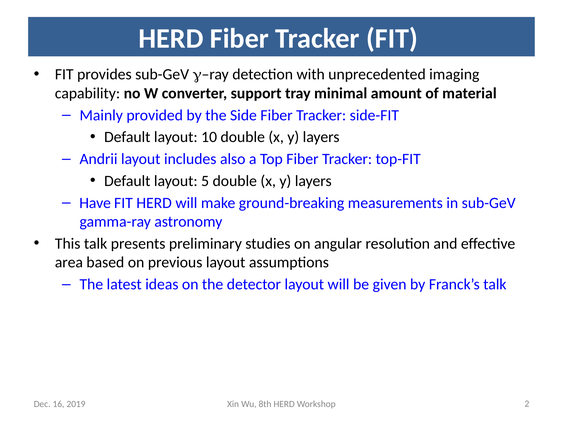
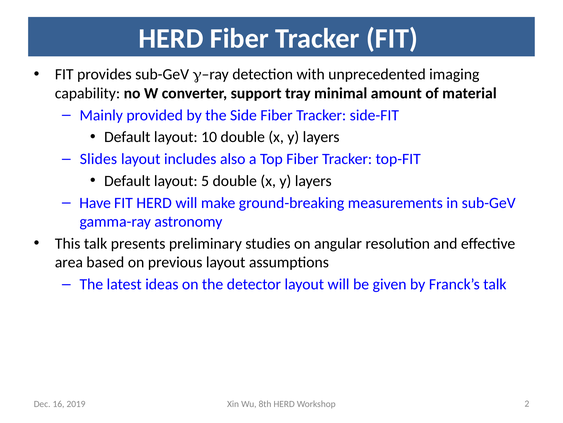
Andrii: Andrii -> Slides
